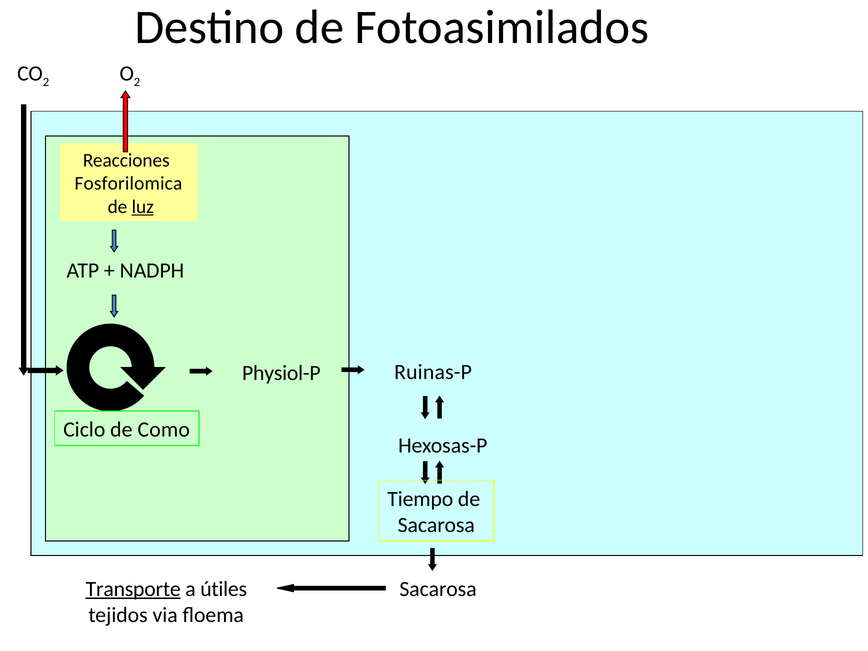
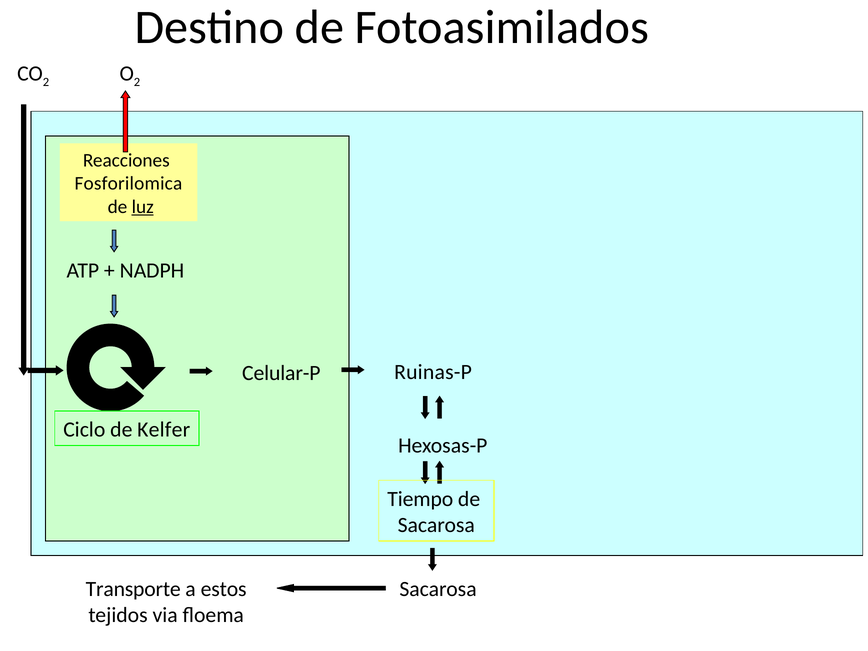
Physiol-P: Physiol-P -> Celular-P
Como: Como -> Kelfer
Transporte underline: present -> none
útiles: útiles -> estos
